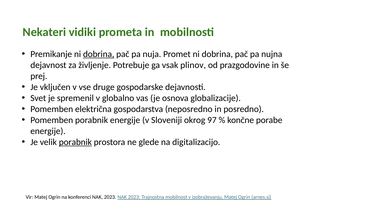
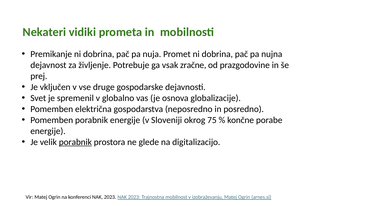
dobrina at (99, 54) underline: present -> none
plinov: plinov -> zračne
97: 97 -> 75
